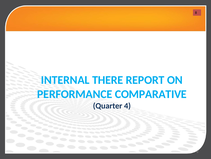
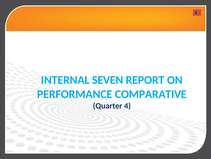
THERE: THERE -> SEVEN
